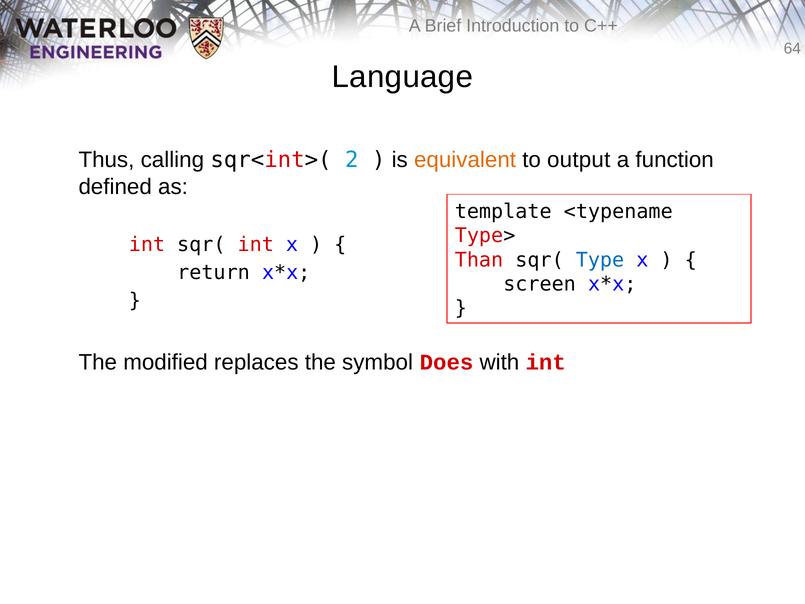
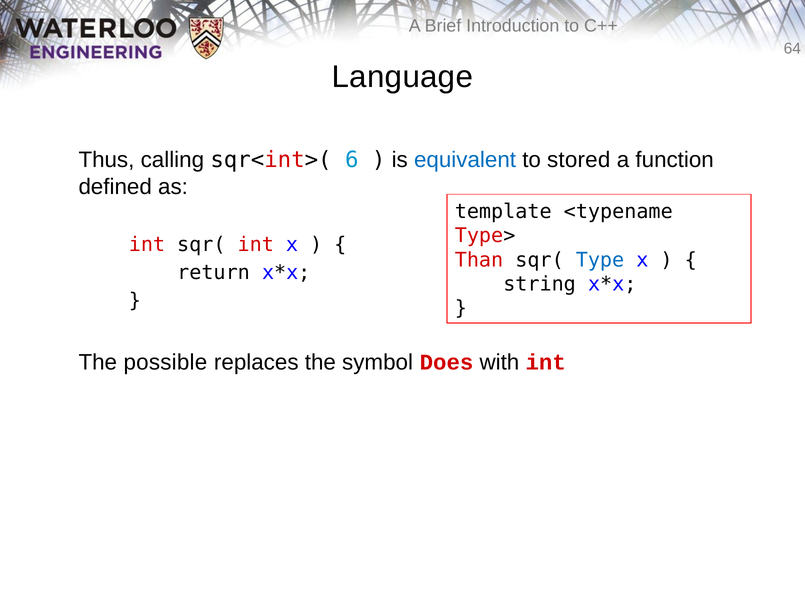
2: 2 -> 6
equivalent colour: orange -> blue
output: output -> stored
screen: screen -> string
modified: modified -> possible
